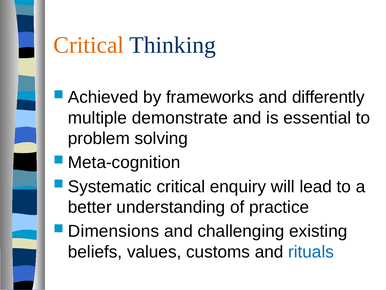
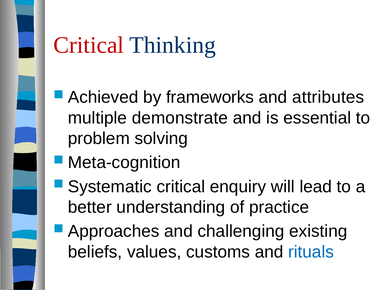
Critical at (89, 45) colour: orange -> red
differently: differently -> attributes
Dimensions: Dimensions -> Approaches
